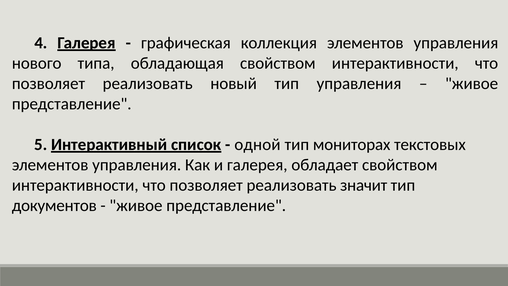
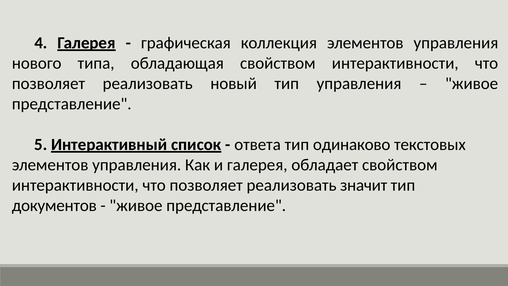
одной: одной -> ответа
мониторах: мониторах -> одинаково
